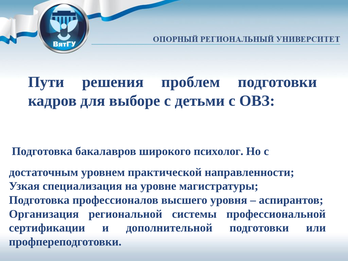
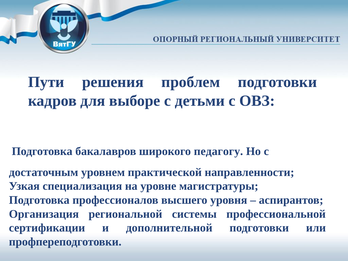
психолог: психолог -> педагогу
